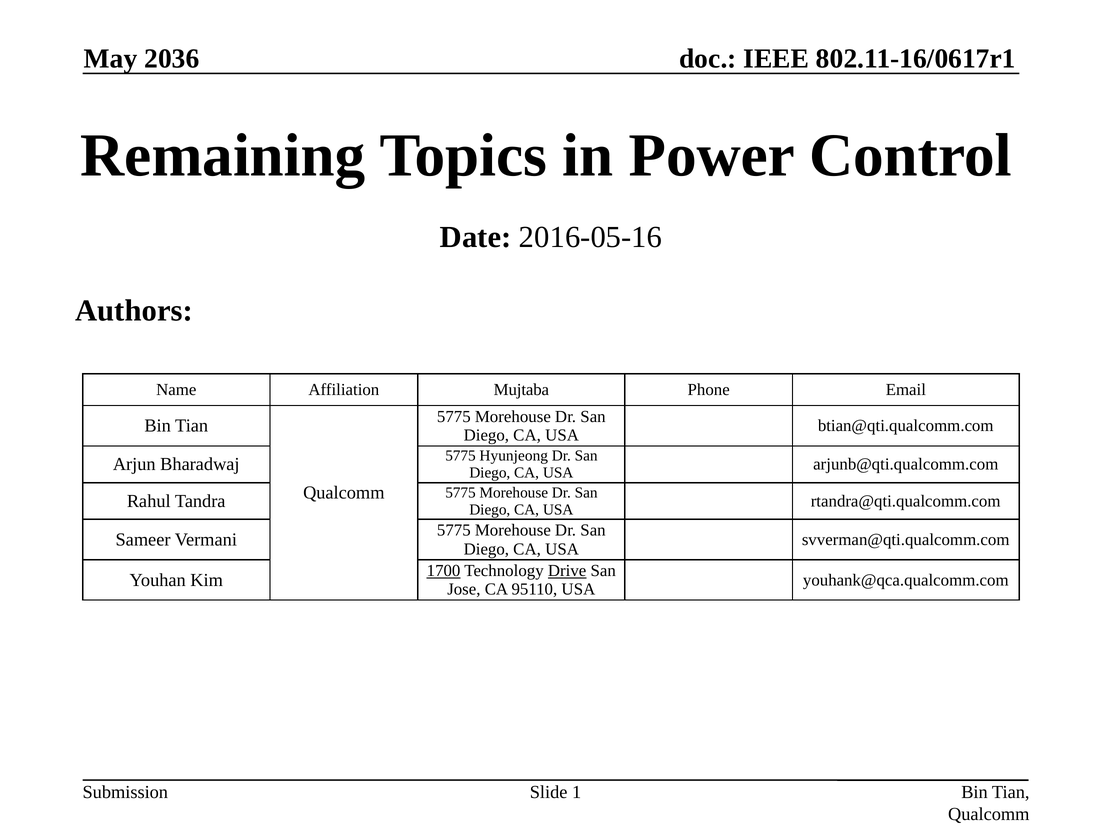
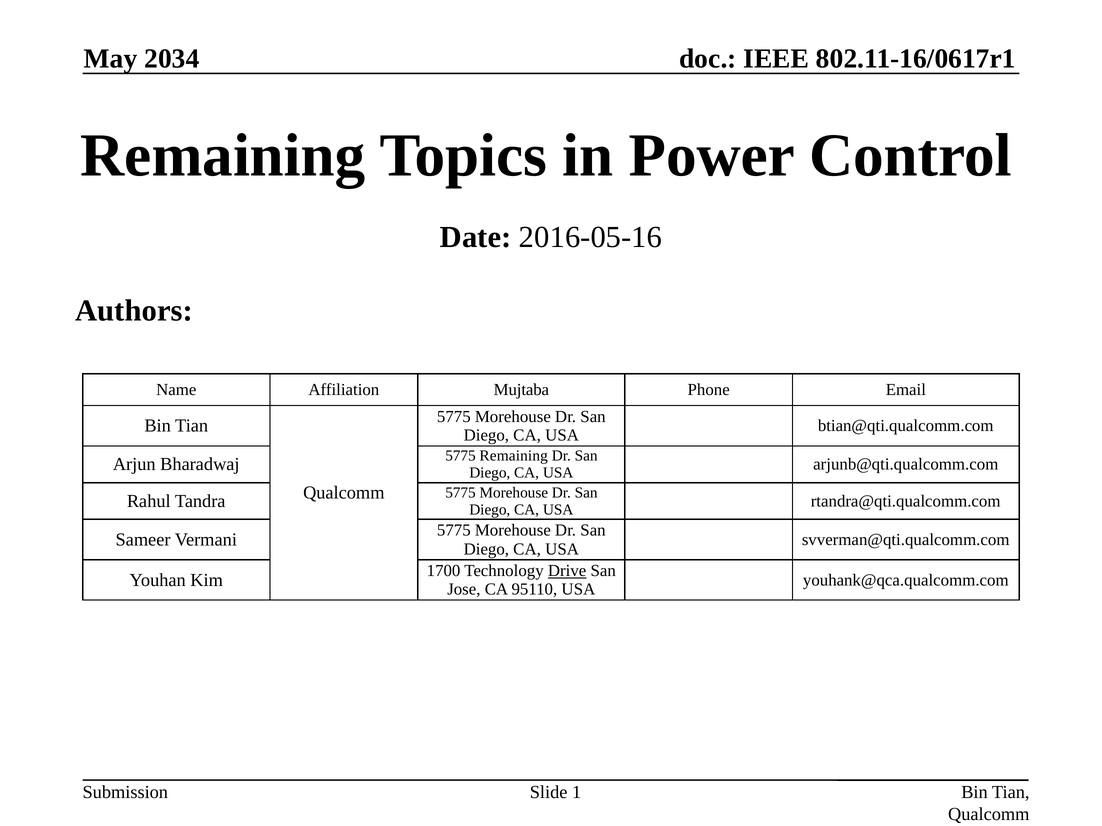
2036: 2036 -> 2034
5775 Hyunjeong: Hyunjeong -> Remaining
1700 underline: present -> none
